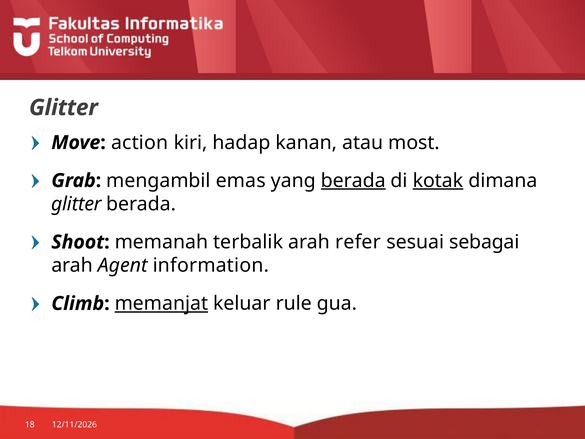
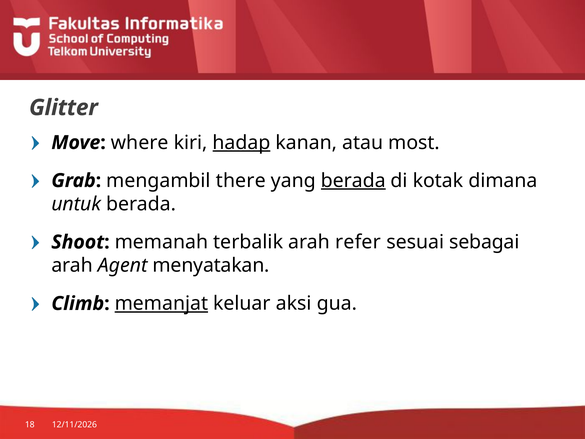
action: action -> where
hadap underline: none -> present
emas: emas -> there
kotak underline: present -> none
glitter at (76, 204): glitter -> untuk
information: information -> menyatakan
rule: rule -> aksi
